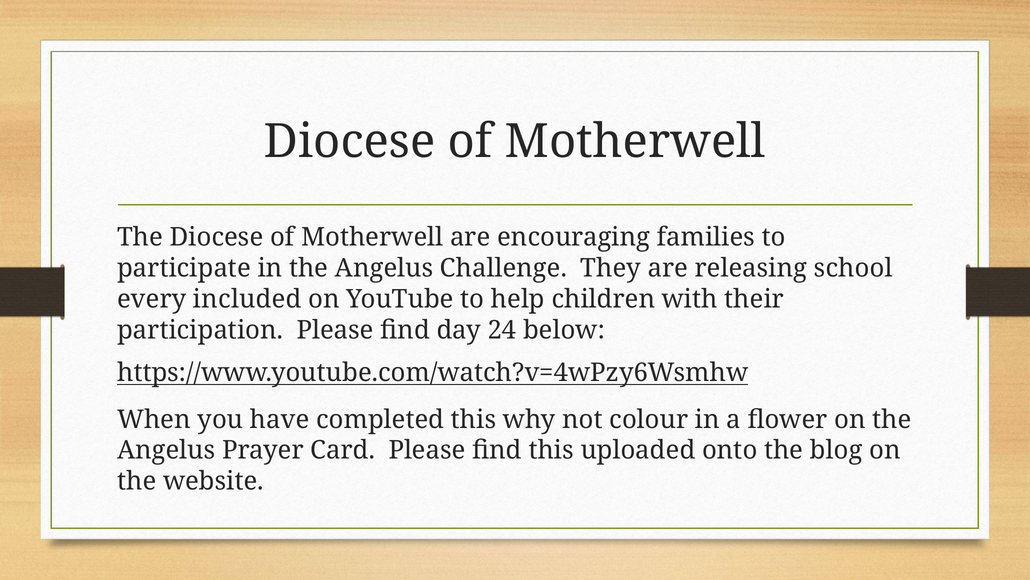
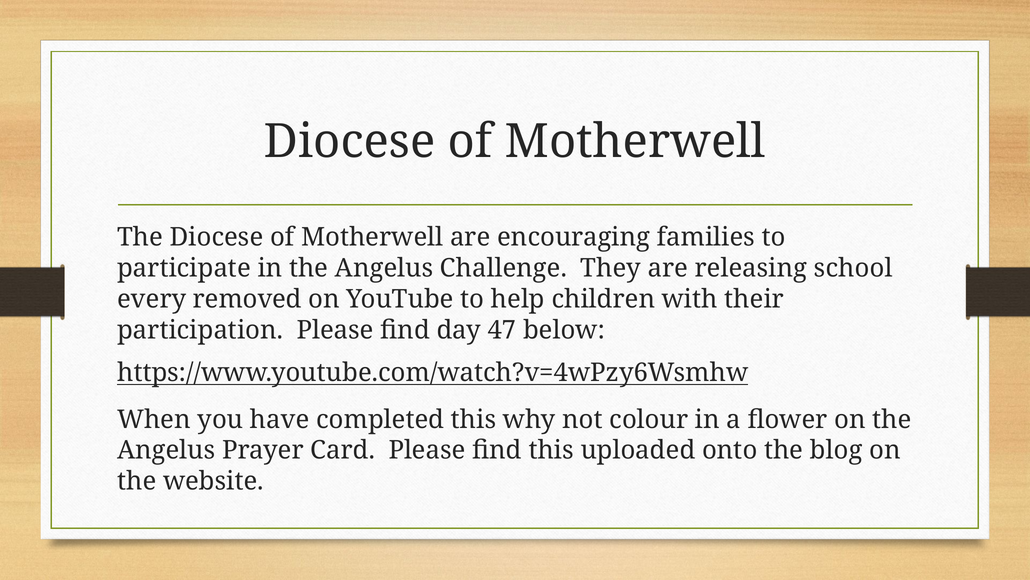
included: included -> removed
24: 24 -> 47
